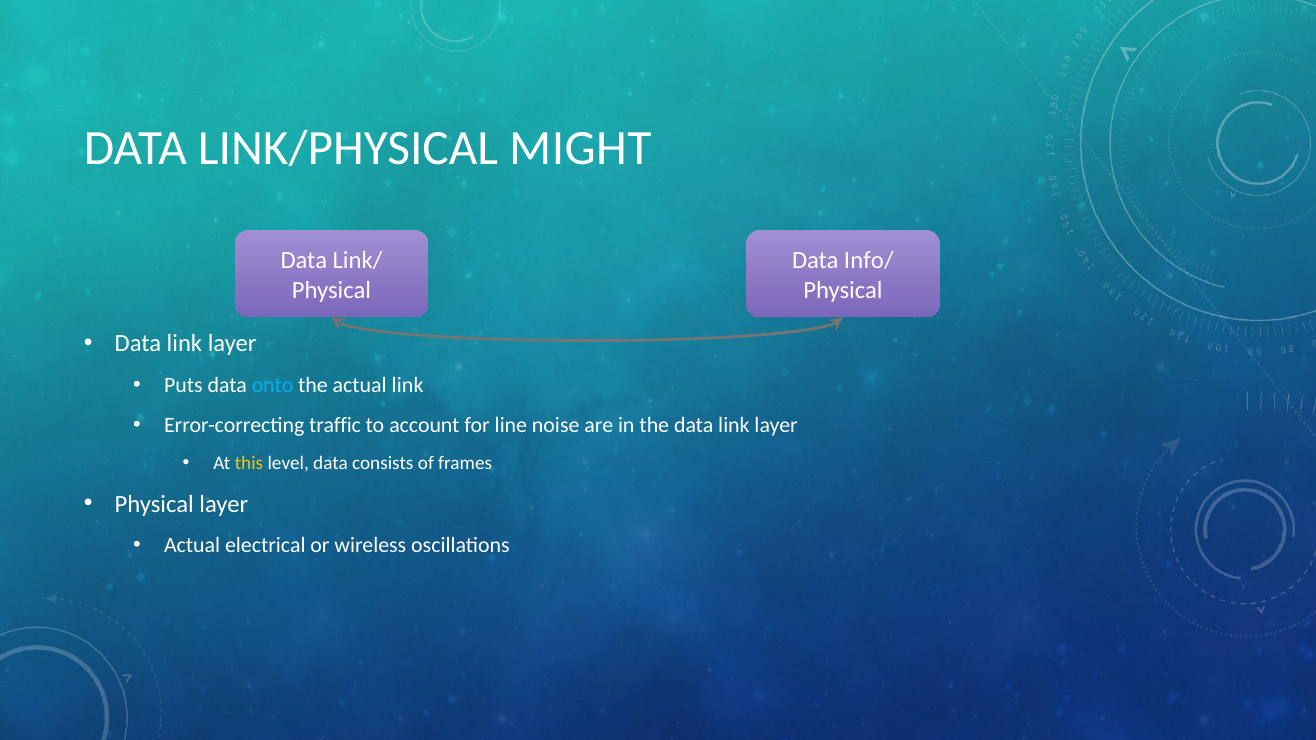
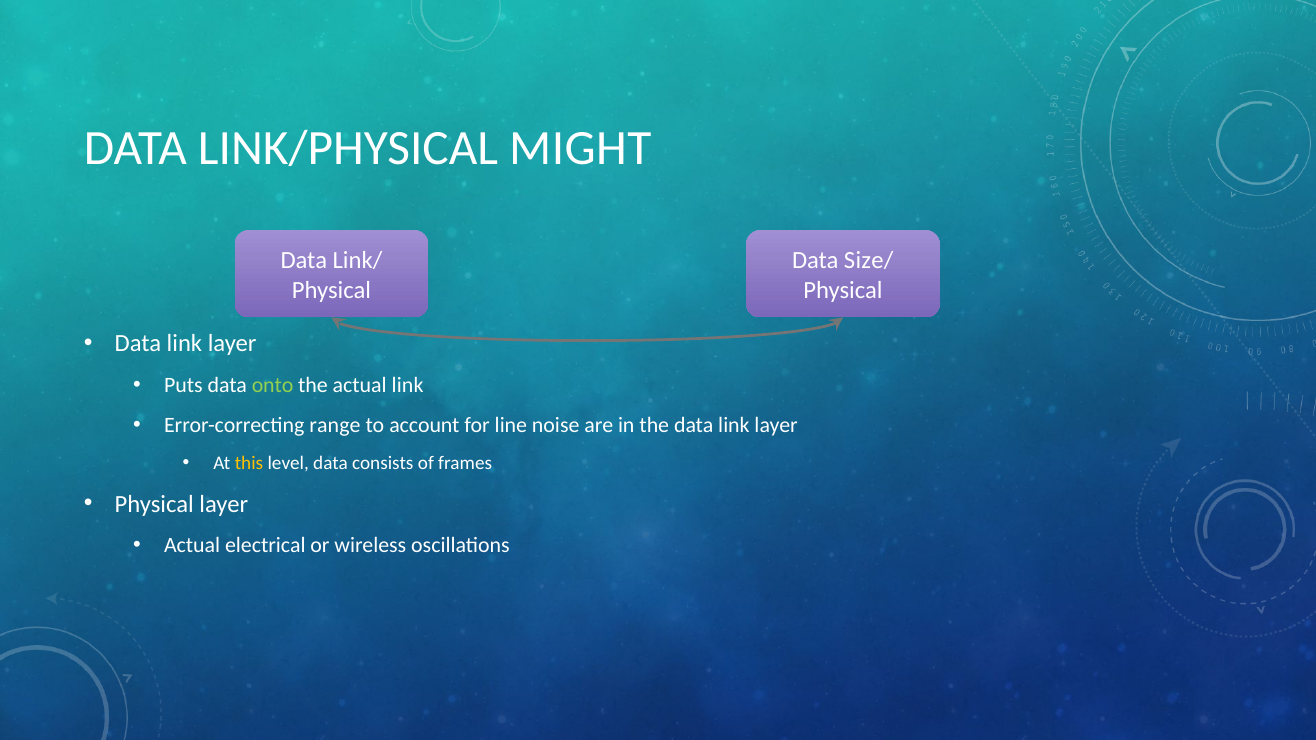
Info/: Info/ -> Size/
onto colour: light blue -> light green
traffic: traffic -> range
